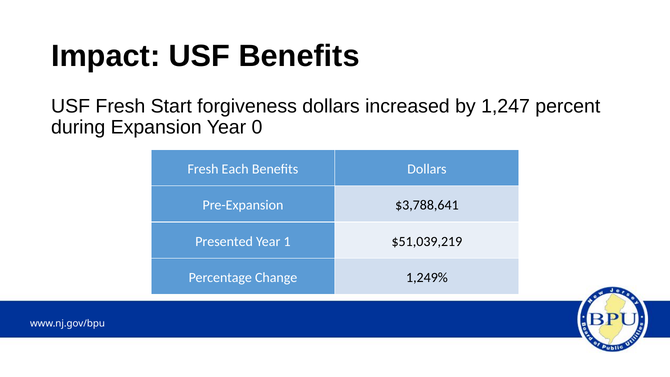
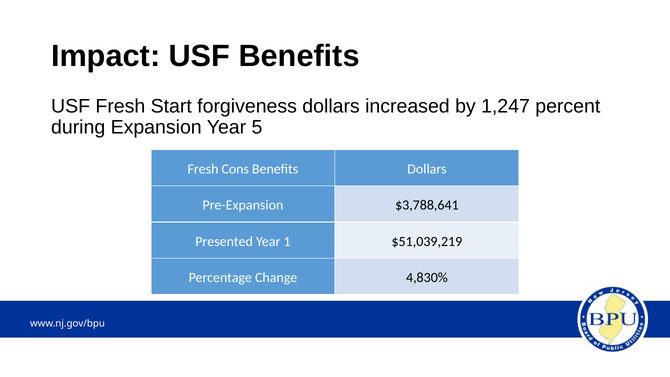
0: 0 -> 5
Each: Each -> Cons
1,249%: 1,249% -> 4,830%
